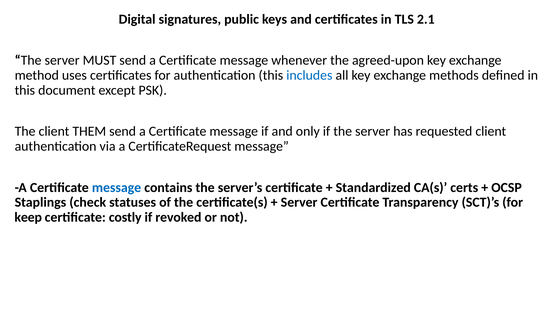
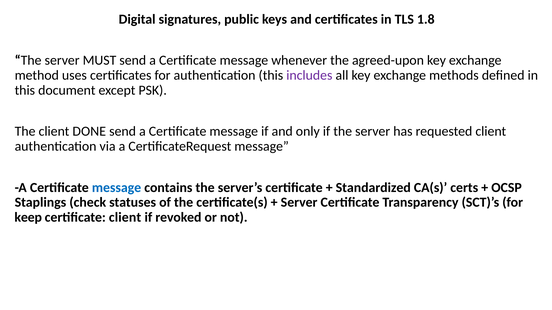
2.1: 2.1 -> 1.8
includes colour: blue -> purple
THEM: THEM -> DONE
certificate costly: costly -> client
